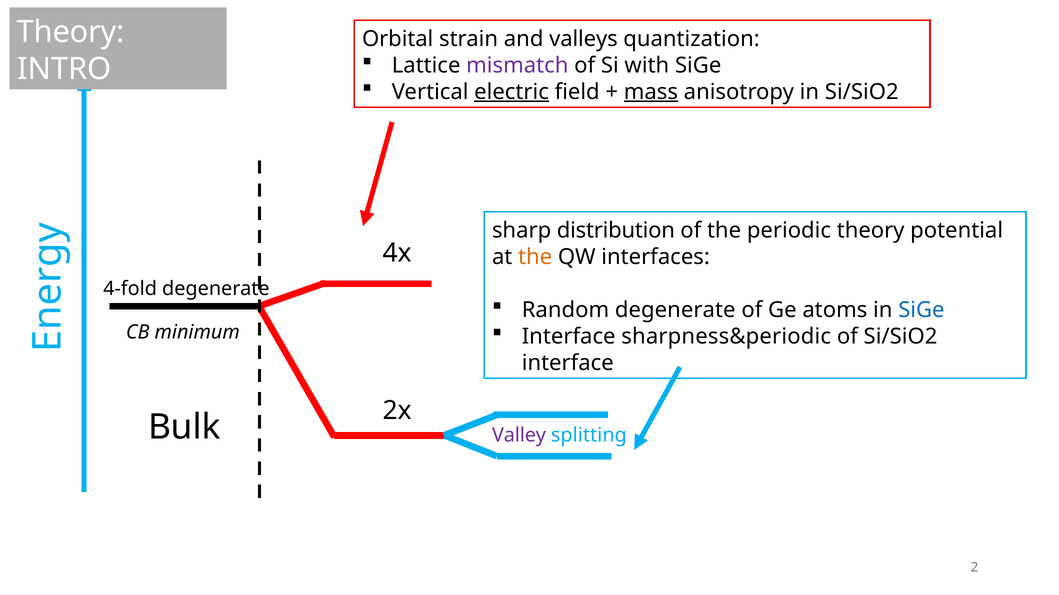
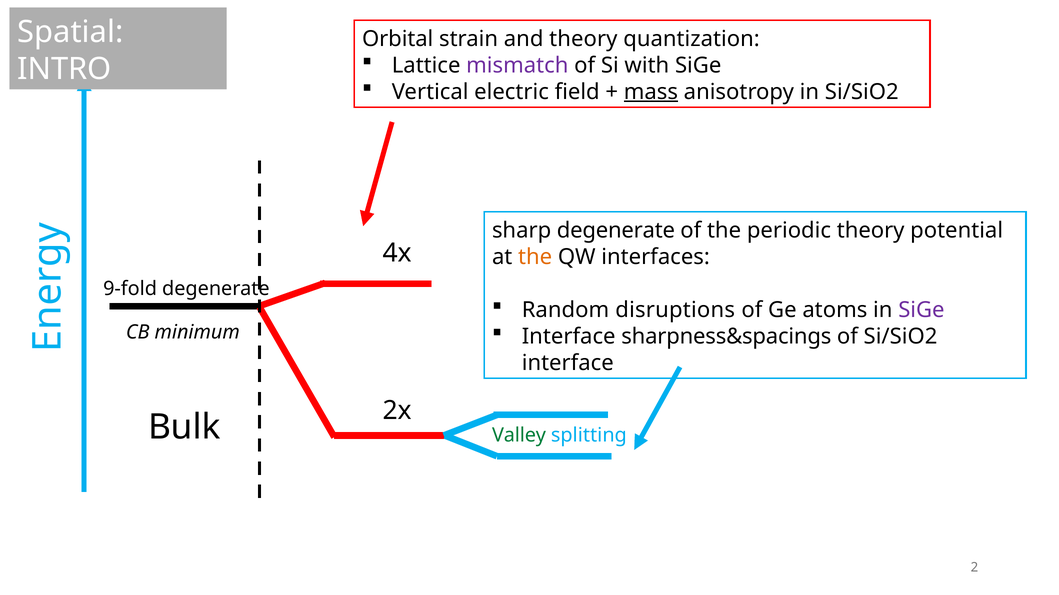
Theory at (71, 32): Theory -> Spatial
and valleys: valleys -> theory
electric underline: present -> none
sharp distribution: distribution -> degenerate
4-fold: 4-fold -> 9-fold
Random degenerate: degenerate -> disruptions
SiGe at (921, 310) colour: blue -> purple
sharpness&periodic: sharpness&periodic -> sharpness&spacings
Valley colour: purple -> green
